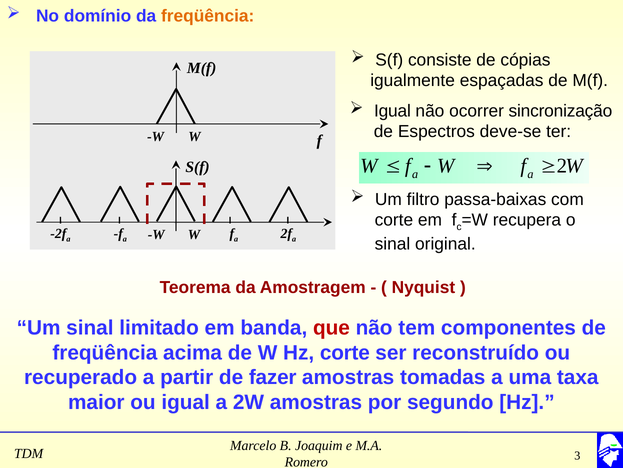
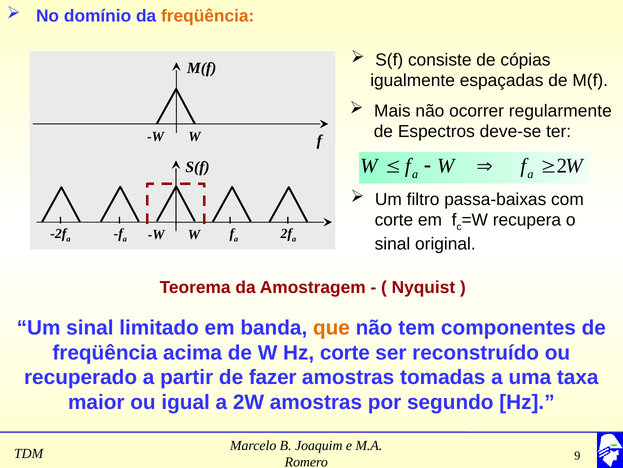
Igual at (392, 111): Igual -> Mais
sincronização: sincronização -> regularmente
que colour: red -> orange
3: 3 -> 9
